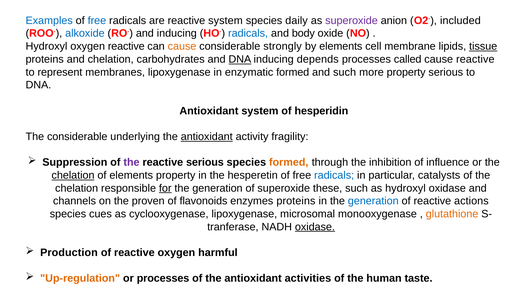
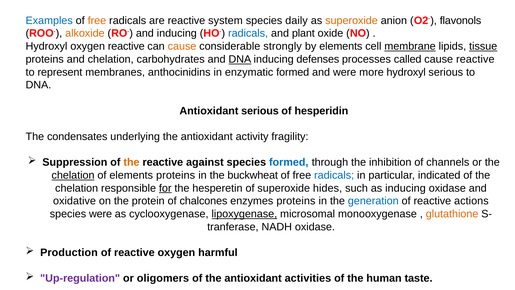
free at (97, 21) colour: blue -> orange
superoxide at (351, 21) colour: purple -> orange
included: included -> flavonols
alkoxide colour: blue -> orange
body: body -> plant
membrane underline: none -> present
depends: depends -> defenses
membranes lipoxygenase: lipoxygenase -> anthocinidins
and such: such -> were
more property: property -> hydroxyl
Antioxidant system: system -> serious
The considerable: considerable -> condensates
antioxidant at (207, 136) underline: present -> none
the at (131, 162) colour: purple -> orange
reactive serious: serious -> against
formed at (289, 162) colour: orange -> blue
influence: influence -> channels
elements property: property -> proteins
hesperetin: hesperetin -> buckwheat
catalysts: catalysts -> indicated
generation at (217, 188): generation -> hesperetin
these: these -> hides
as hydroxyl: hydroxyl -> inducing
channels: channels -> oxidative
proven: proven -> protein
flavonoids: flavonoids -> chalcones
species cues: cues -> were
lipoxygenase at (244, 214) underline: none -> present
oxidase at (315, 227) underline: present -> none
Up-regulation colour: orange -> purple
or processes: processes -> oligomers
